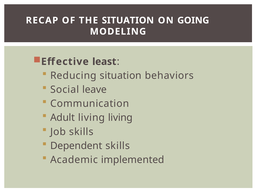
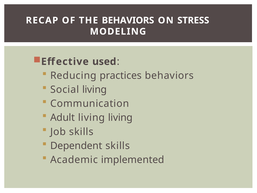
THE SITUATION: SITUATION -> BEHAVIORS
GOING: GOING -> STRESS
least: least -> used
Reducing situation: situation -> practices
Social leave: leave -> living
